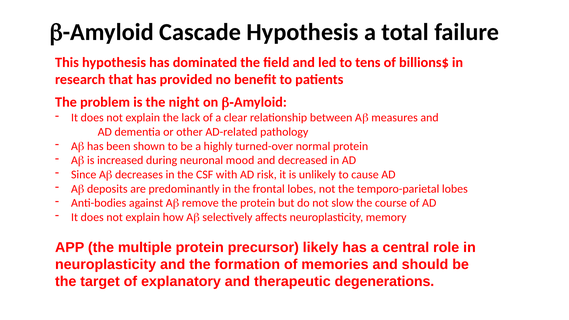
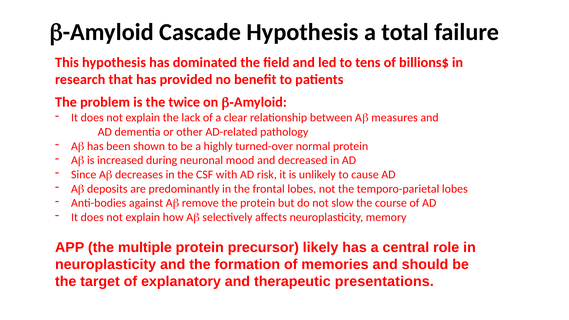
night: night -> twice
degenerations: degenerations -> presentations
